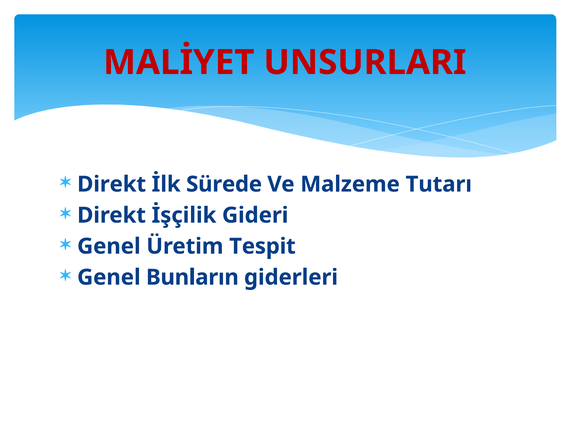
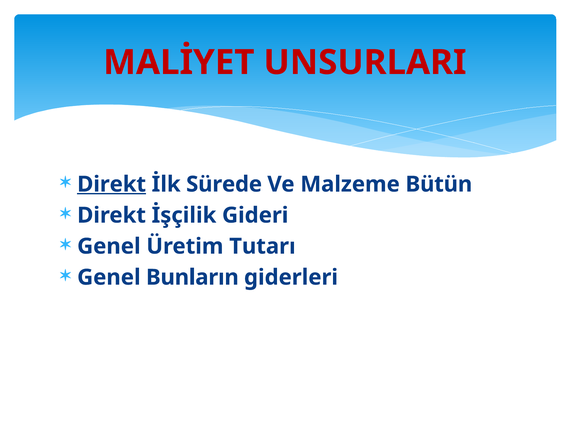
Direkt at (112, 184) underline: none -> present
Tutarı: Tutarı -> Bütün
Tespit: Tespit -> Tutarı
